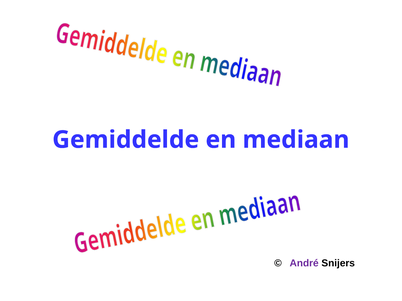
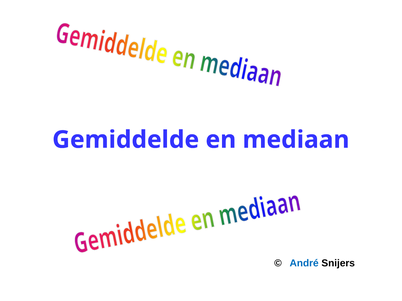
André colour: purple -> blue
